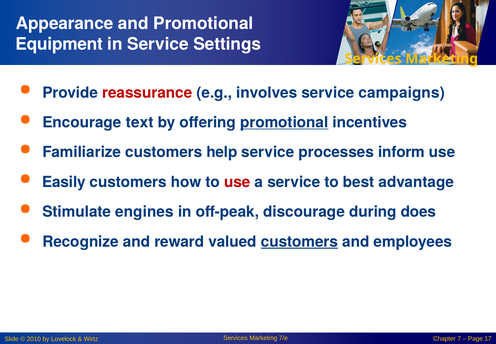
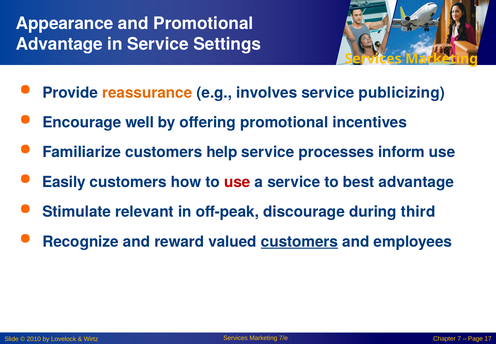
Equipment at (59, 44): Equipment -> Advantage
reassurance colour: red -> orange
campaigns: campaigns -> publicizing
text: text -> well
promotional at (284, 122) underline: present -> none
engines: engines -> relevant
does: does -> third
